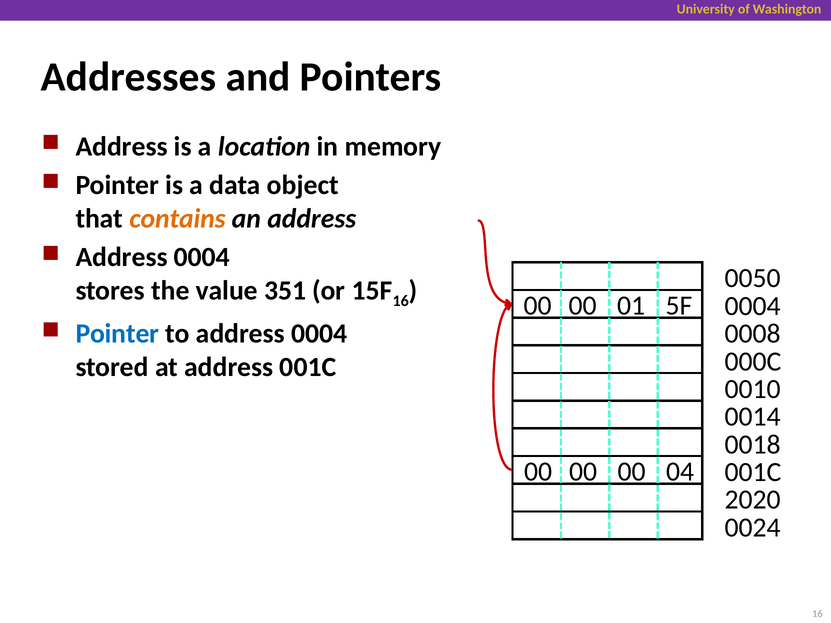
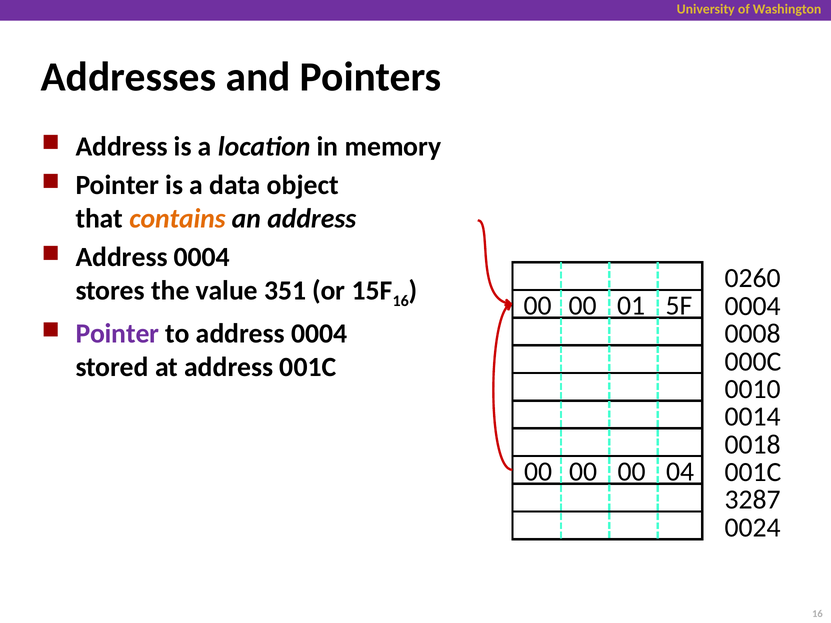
0050: 0050 -> 0260
Pointer at (117, 334) colour: blue -> purple
2020: 2020 -> 3287
